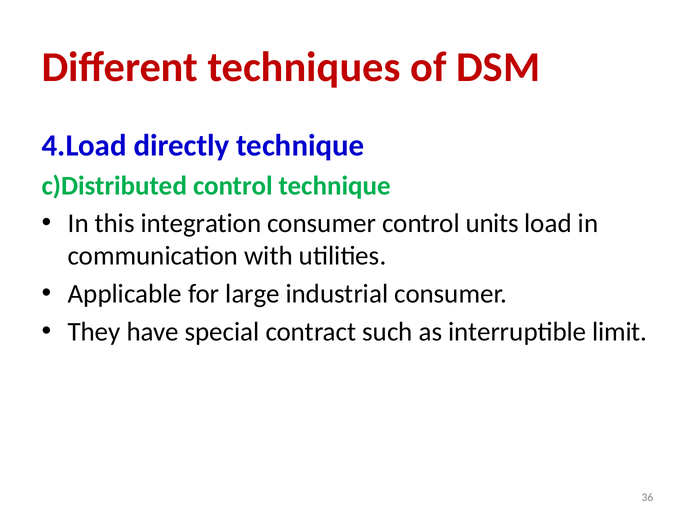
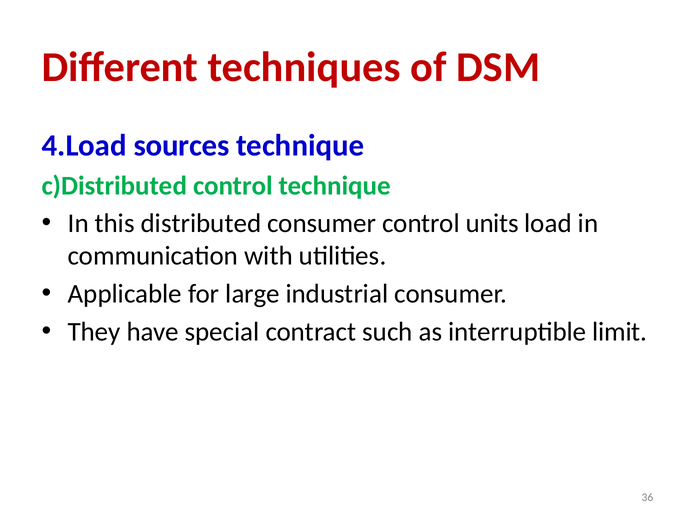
directly: directly -> sources
integration: integration -> distributed
